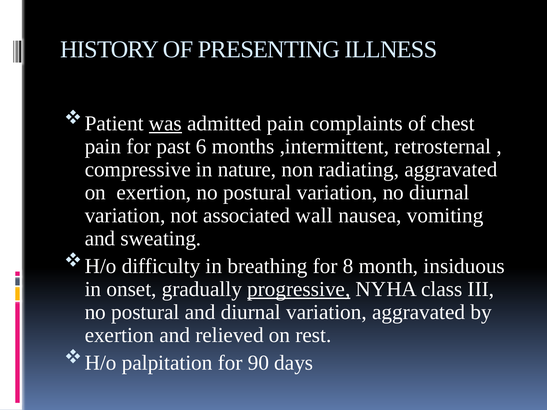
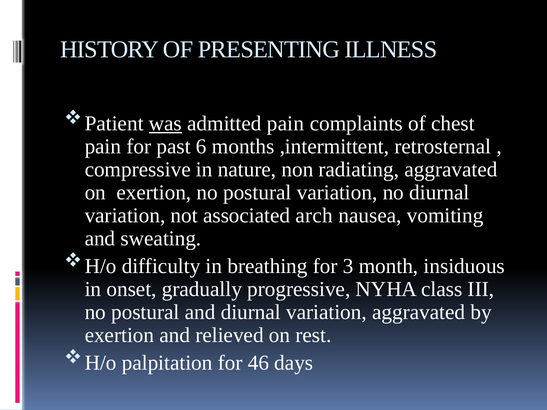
wall: wall -> arch
8: 8 -> 3
progressive underline: present -> none
90: 90 -> 46
